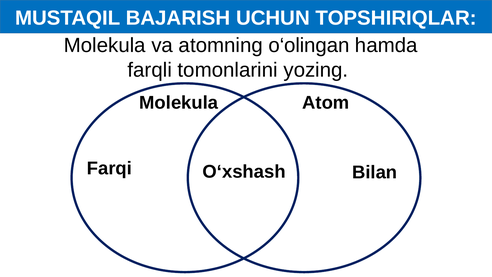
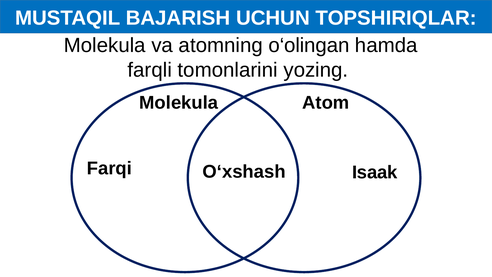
Bilan: Bilan -> Isaak
